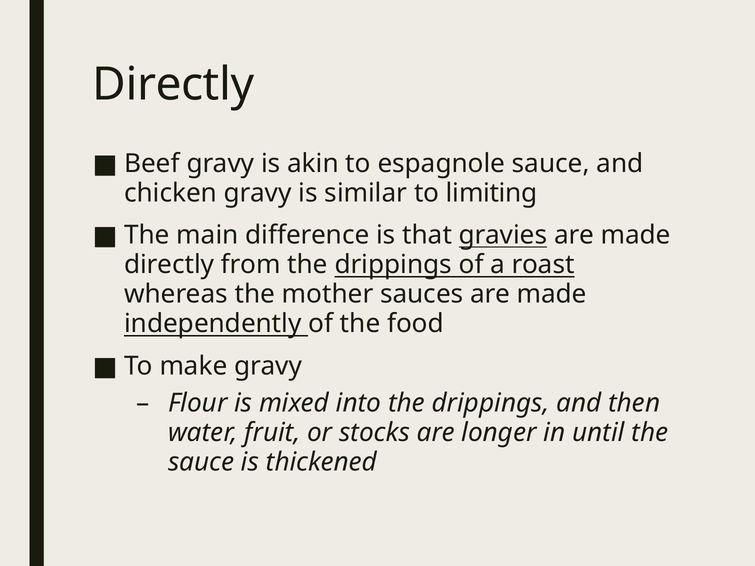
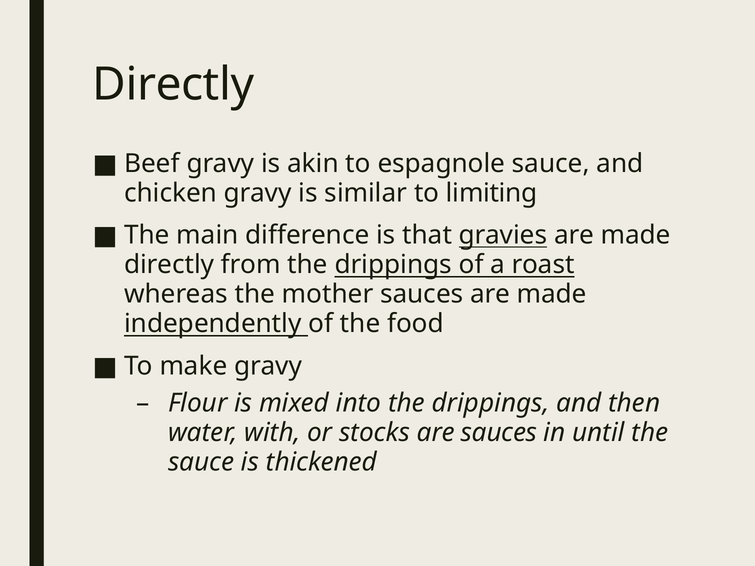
fruit: fruit -> with
are longer: longer -> sauces
